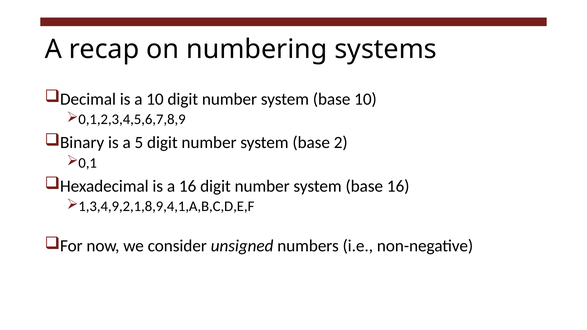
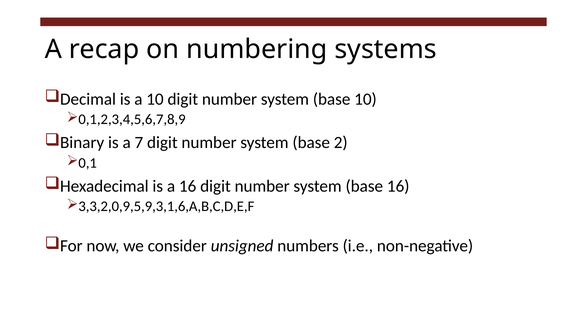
5: 5 -> 7
1,3,4,9,2,1,8,9,4,1,A,B,C,D,E,F: 1,3,4,9,2,1,8,9,4,1,A,B,C,D,E,F -> 3,3,2,0,9,5,9,3,1,6,A,B,C,D,E,F
